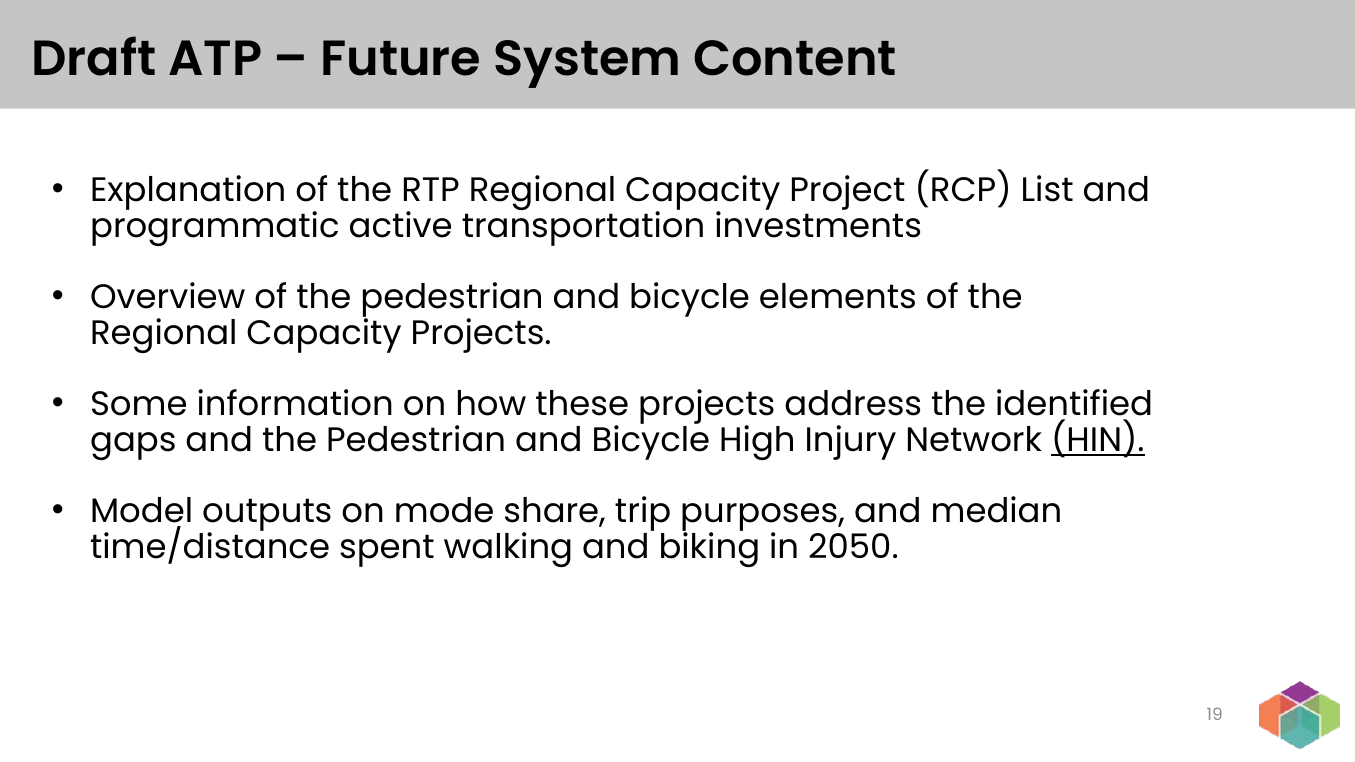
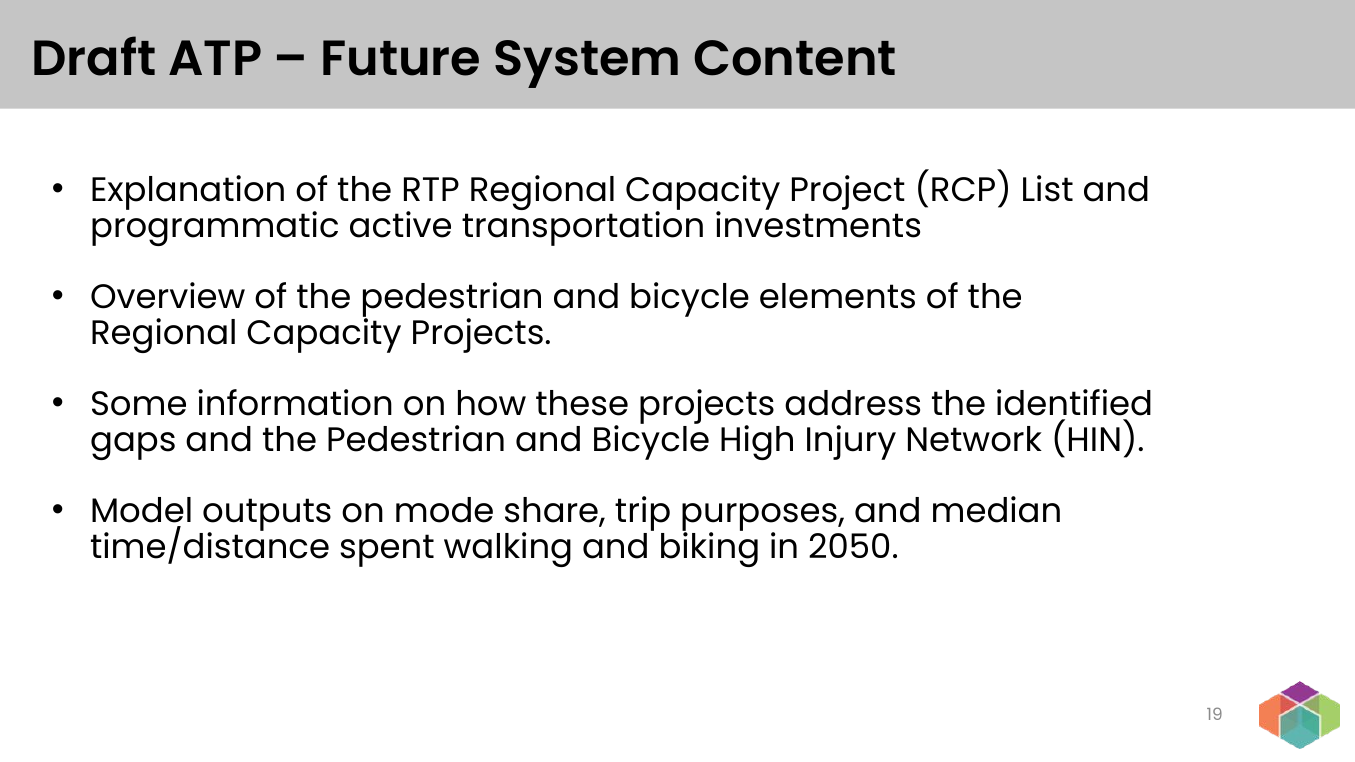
HIN underline: present -> none
